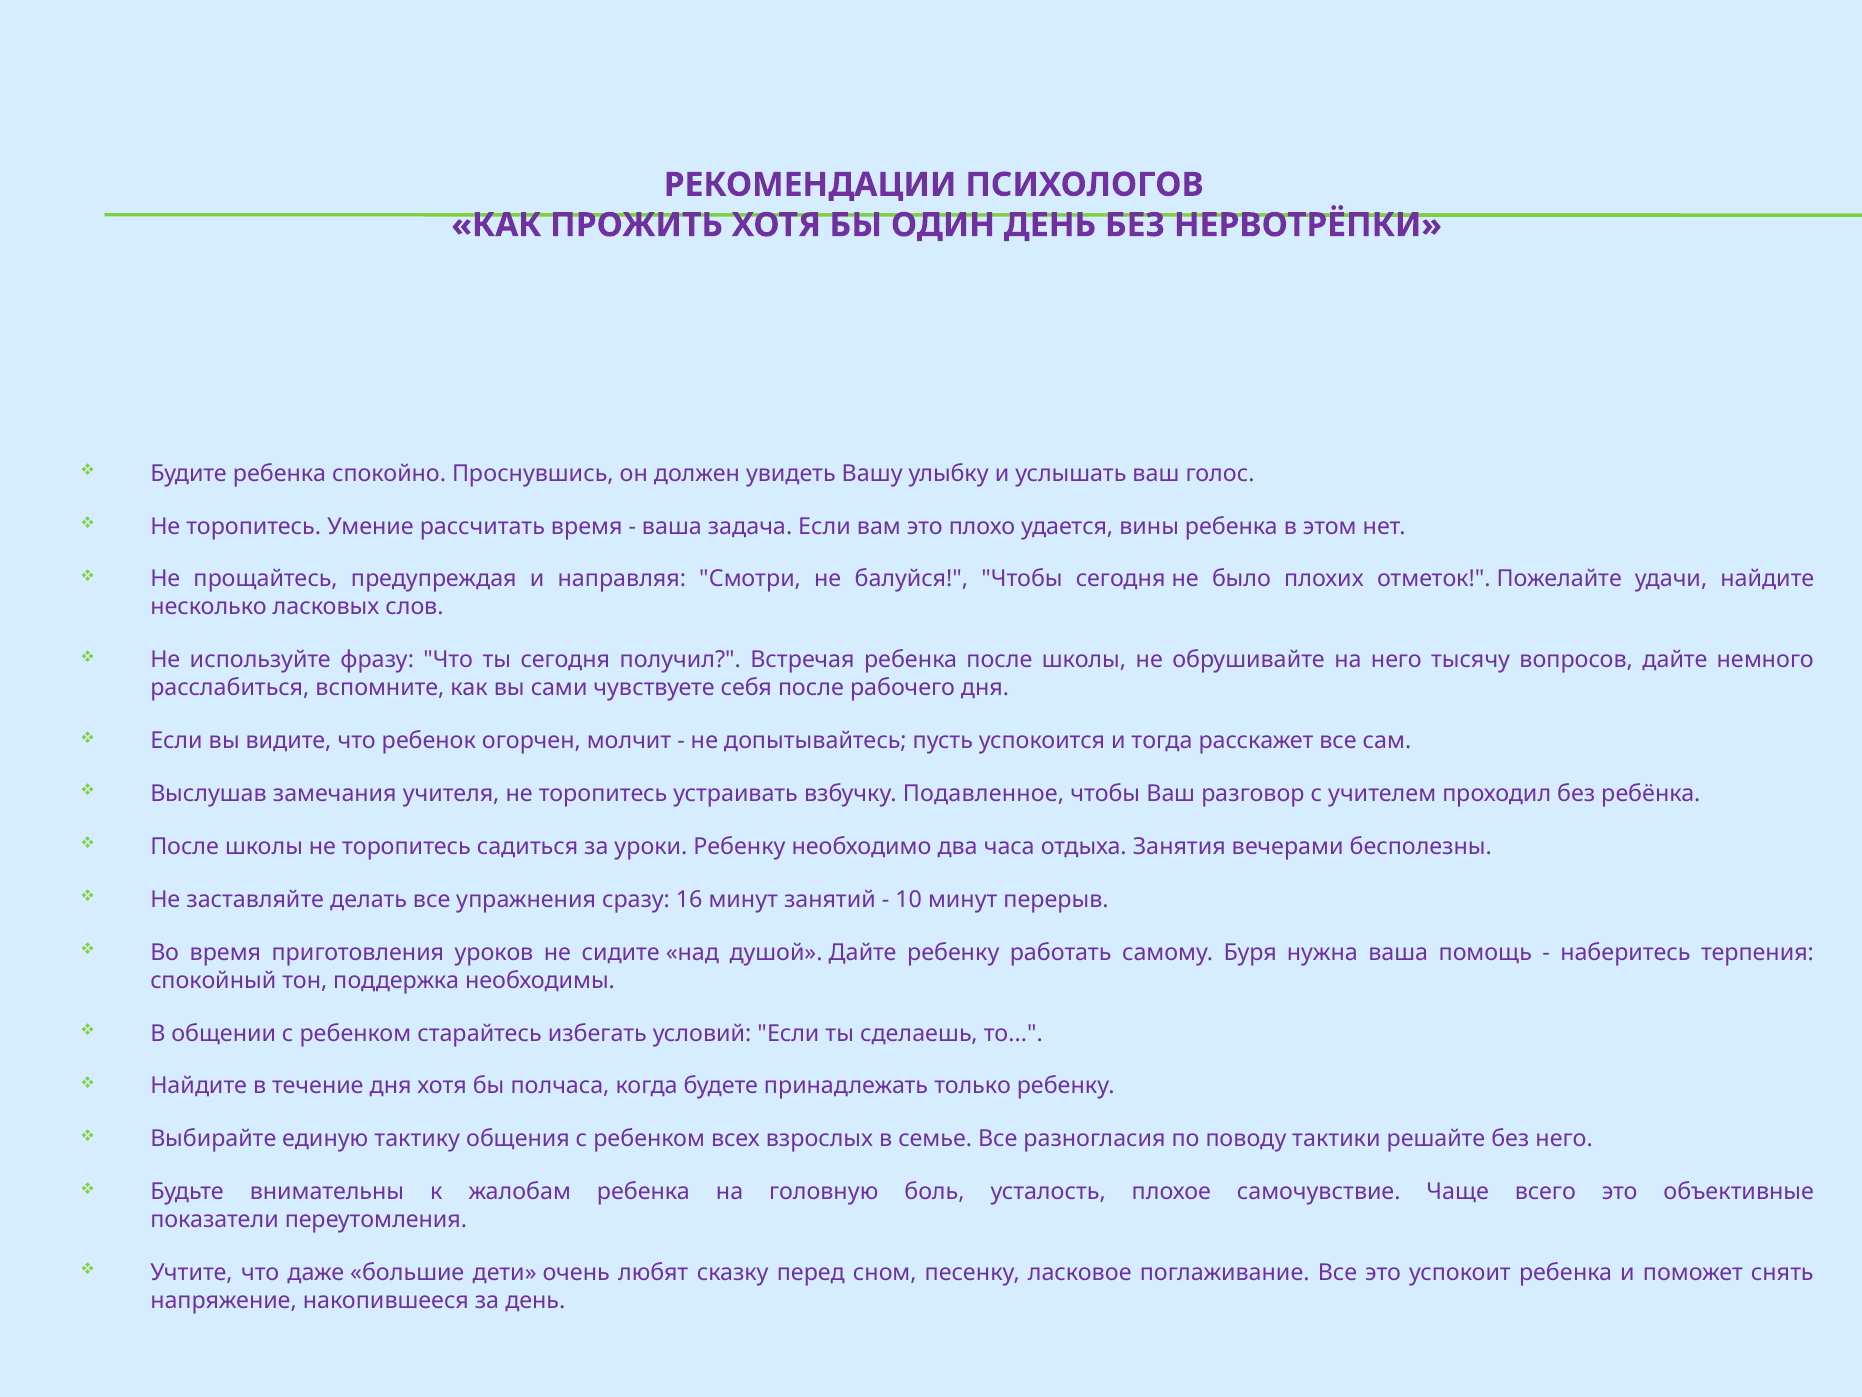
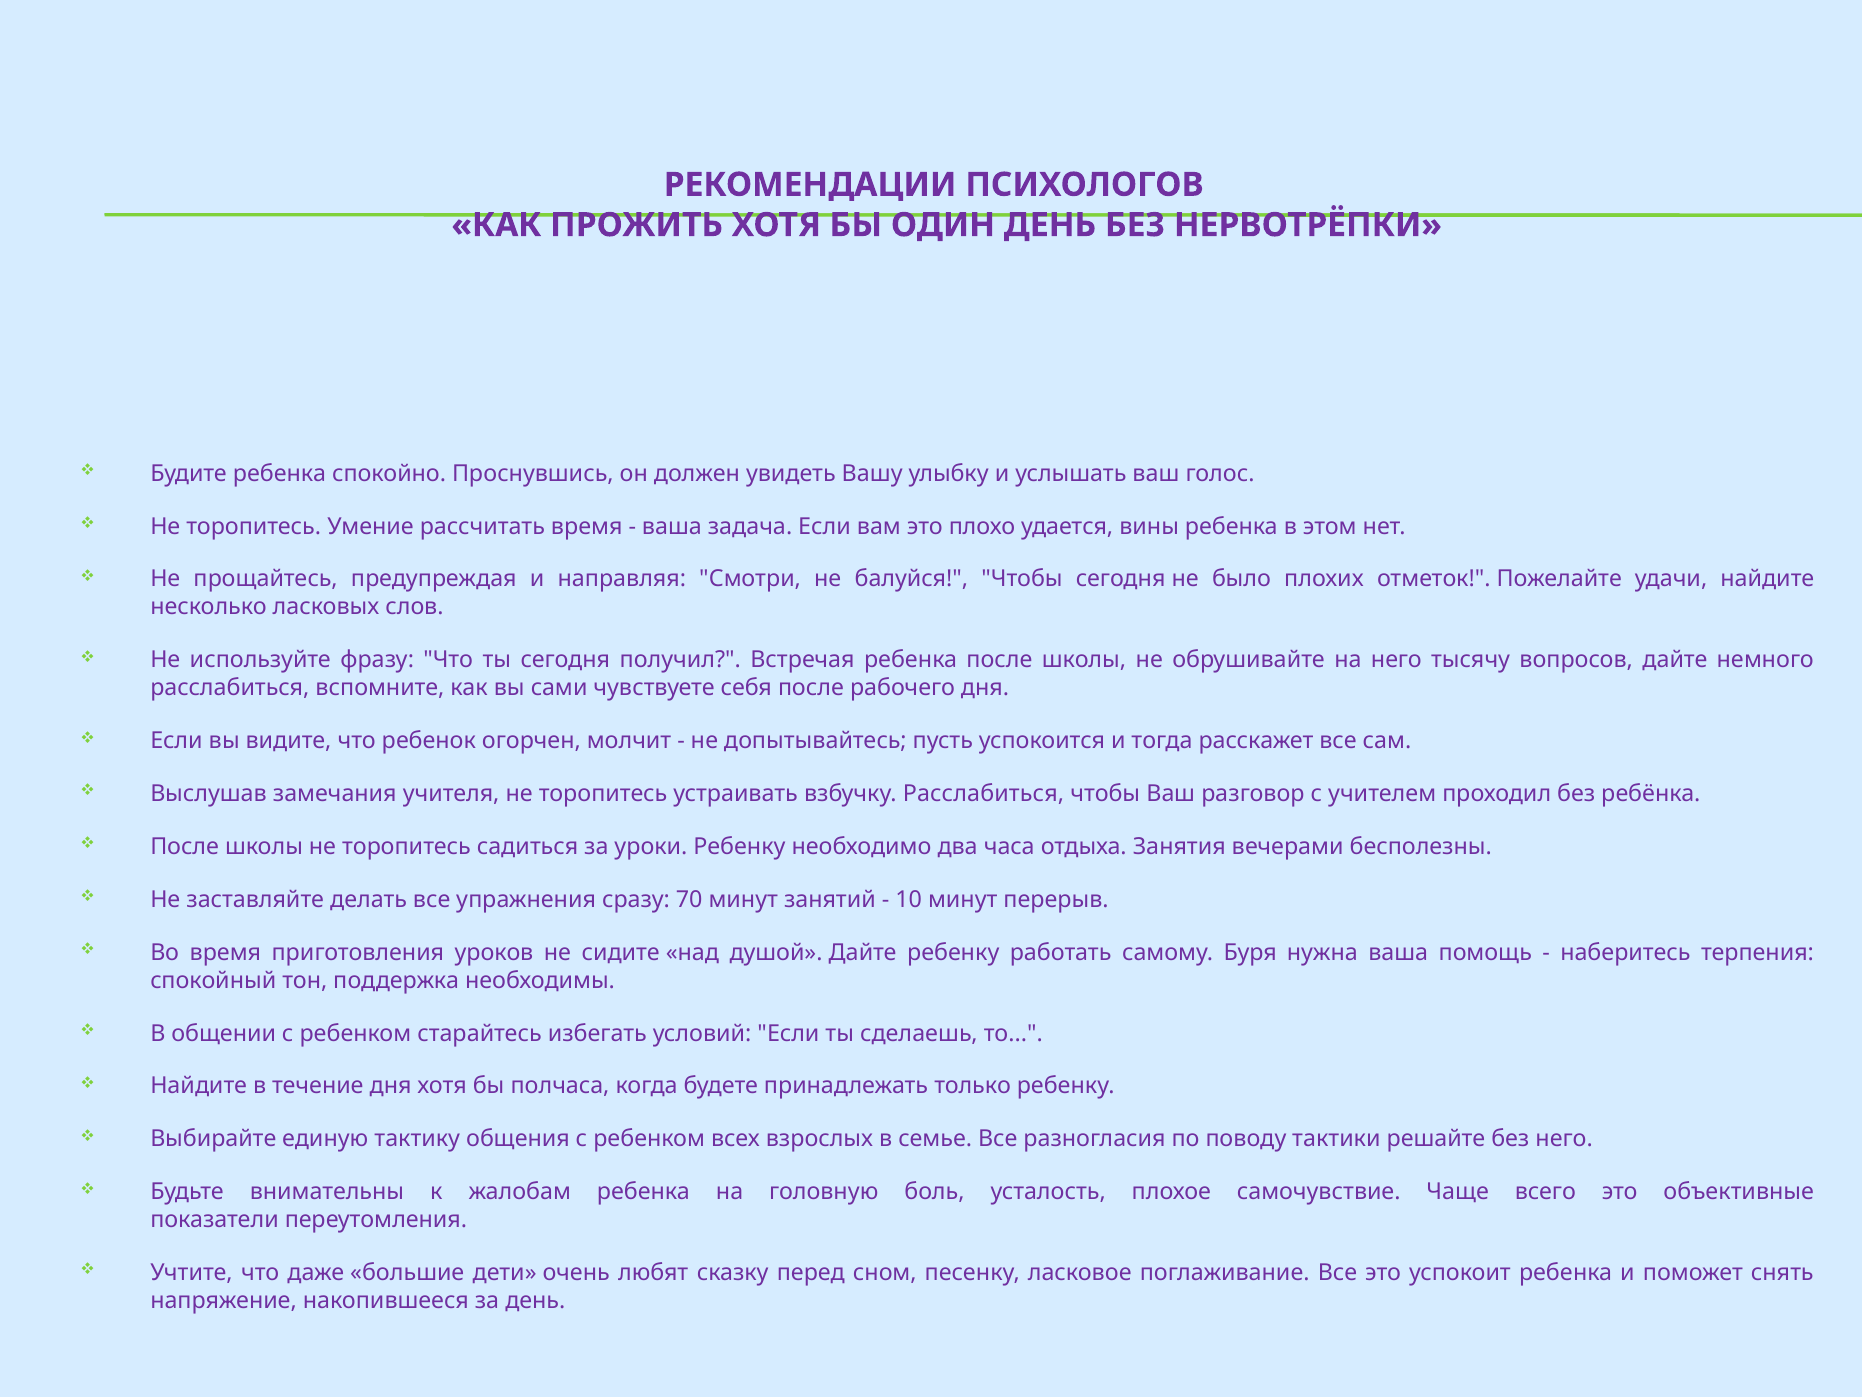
взбучку Подавленное: Подавленное -> Расслабиться
16: 16 -> 70
